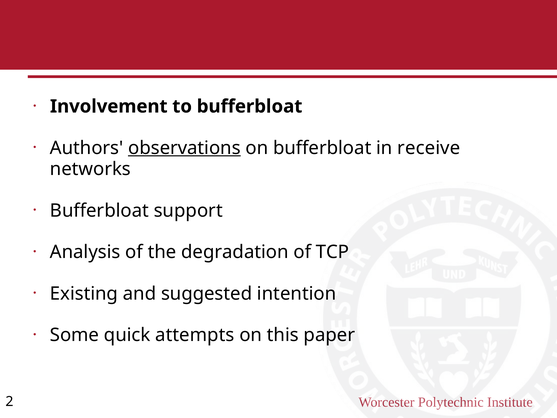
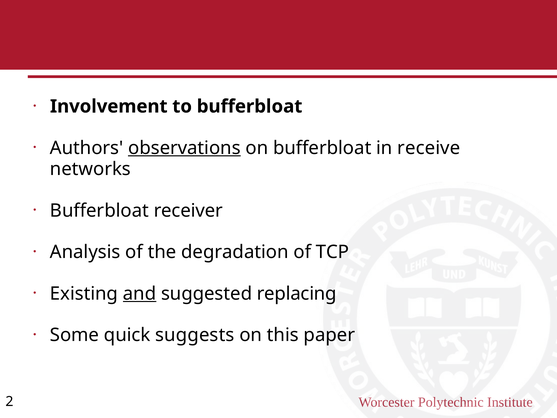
support: support -> receiver
and underline: none -> present
intention: intention -> replacing
attempts: attempts -> suggests
